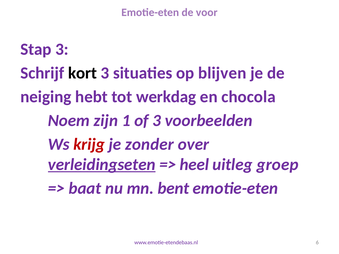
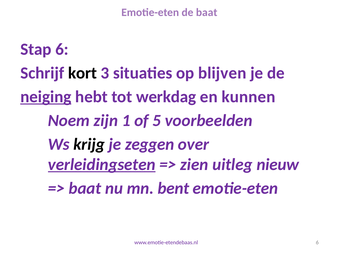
de voor: voor -> baat
Stap 3: 3 -> 6
neiging underline: none -> present
chocola: chocola -> kunnen
of 3: 3 -> 5
krijg colour: red -> black
zonder: zonder -> zeggen
heel: heel -> zien
groep: groep -> nieuw
